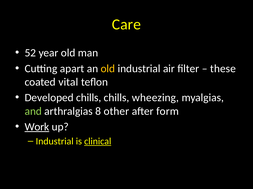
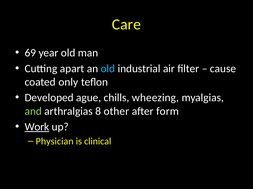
52: 52 -> 69
old at (108, 69) colour: yellow -> light blue
these: these -> cause
vital: vital -> only
Developed chills: chills -> ague
Industrial at (55, 142): Industrial -> Physician
clinical underline: present -> none
